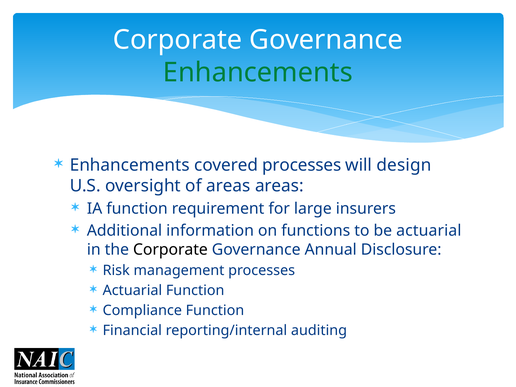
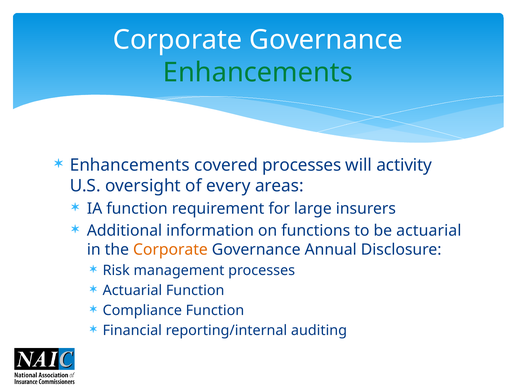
design: design -> activity
of areas: areas -> every
Corporate at (170, 250) colour: black -> orange
